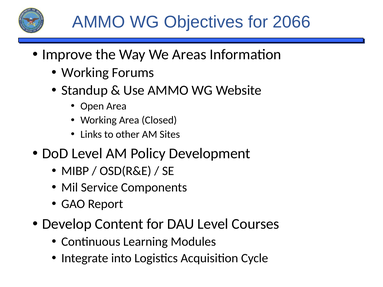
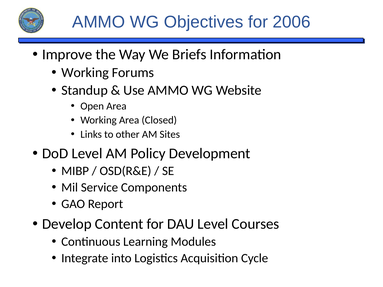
2066: 2066 -> 2006
Areas: Areas -> Briefs
